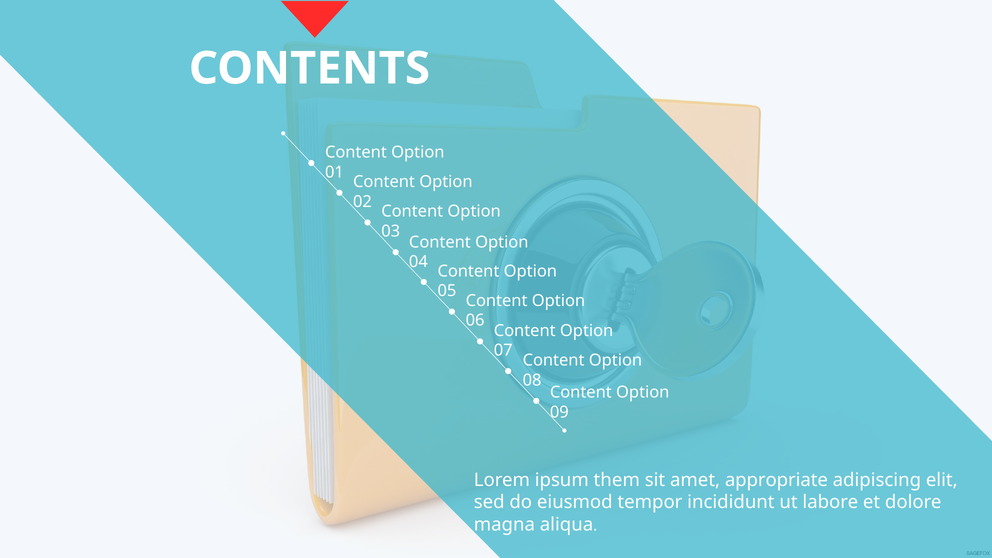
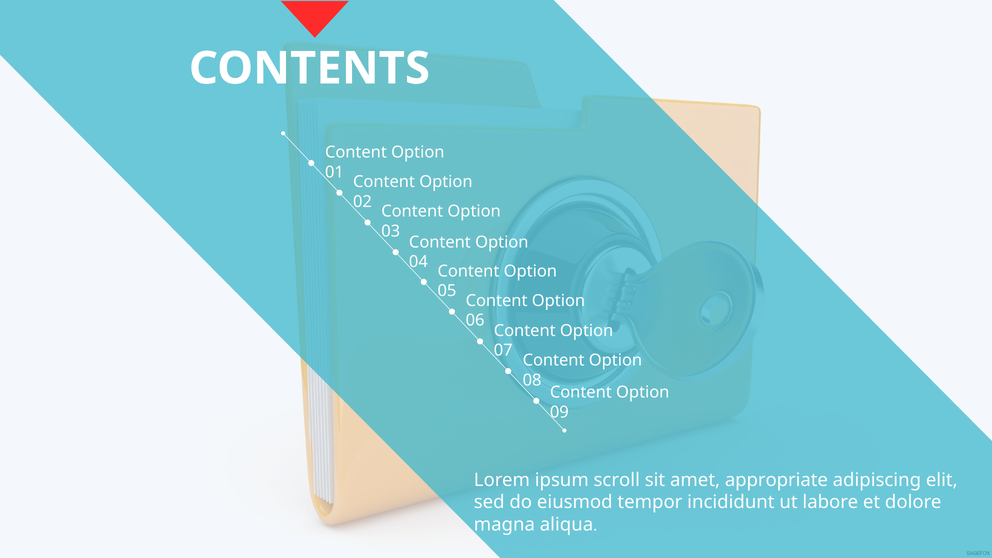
them: them -> scroll
